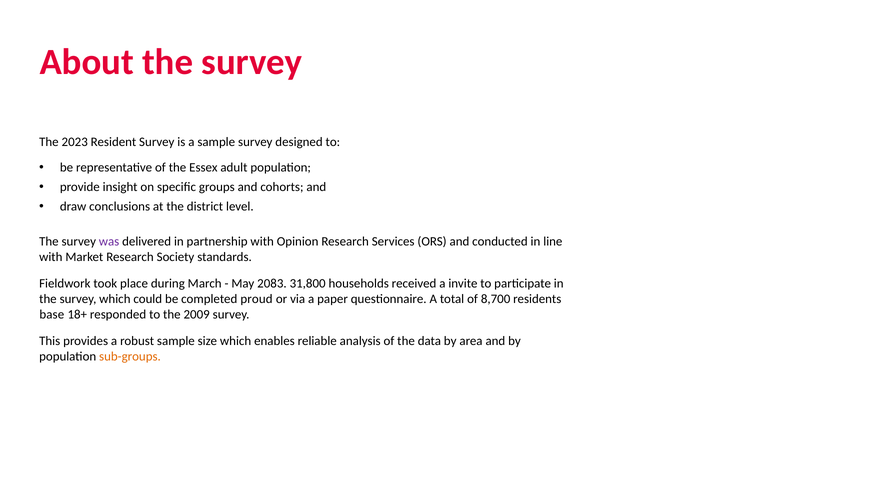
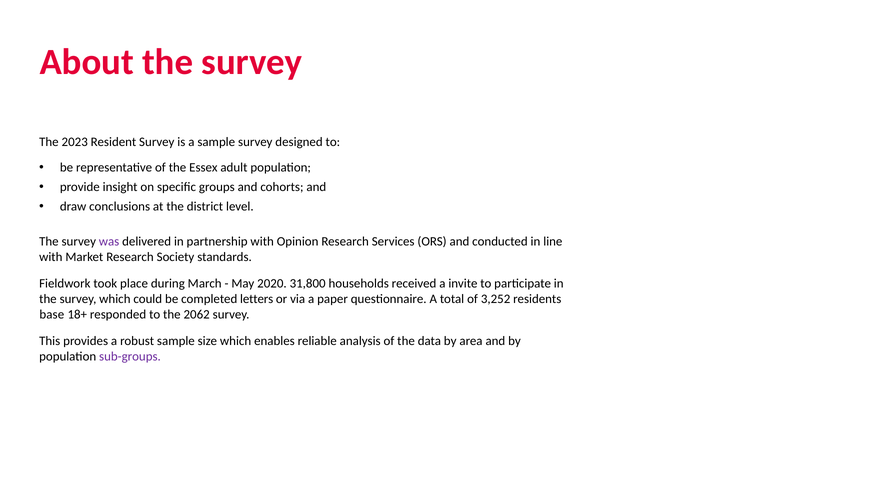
2083: 2083 -> 2020
proud: proud -> letters
8,700: 8,700 -> 3,252
2009: 2009 -> 2062
sub-groups colour: orange -> purple
